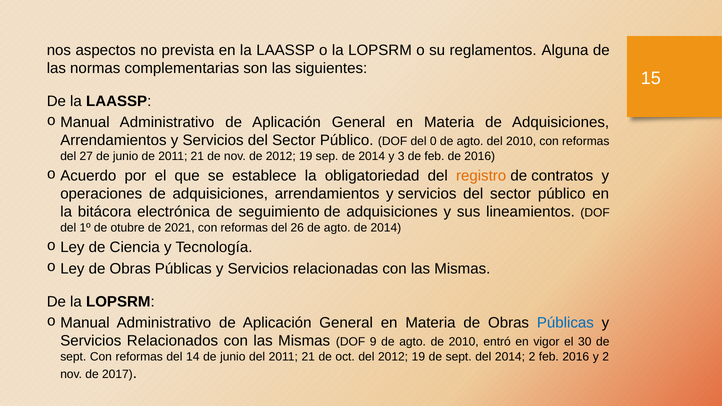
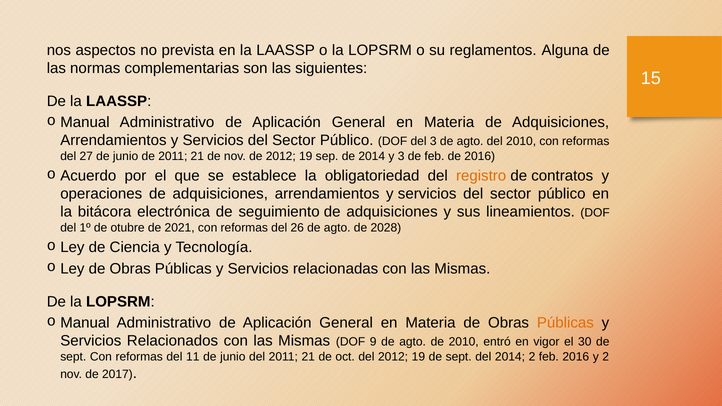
del 0: 0 -> 3
agto de 2014: 2014 -> 2028
Públicas at (565, 323) colour: blue -> orange
14: 14 -> 11
